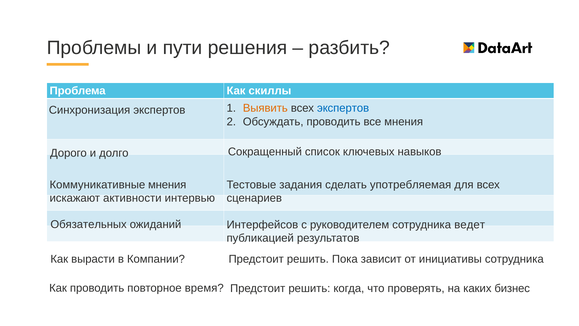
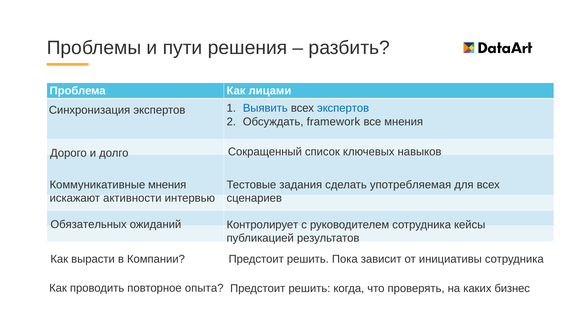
скиллы: скиллы -> лицами
Выявить colour: orange -> blue
Обсуждать проводить: проводить -> framework
Интерфейсов: Интерфейсов -> Контролирует
ведет: ведет -> кейсы
время: время -> опыта
